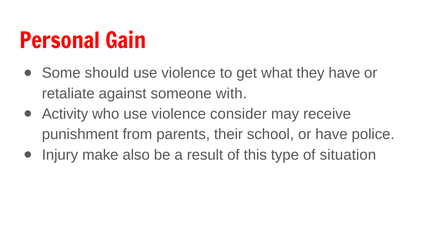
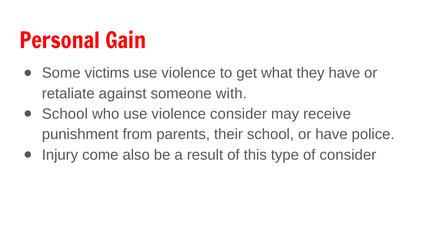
should: should -> victims
Activity at (65, 114): Activity -> School
make: make -> come
of situation: situation -> consider
